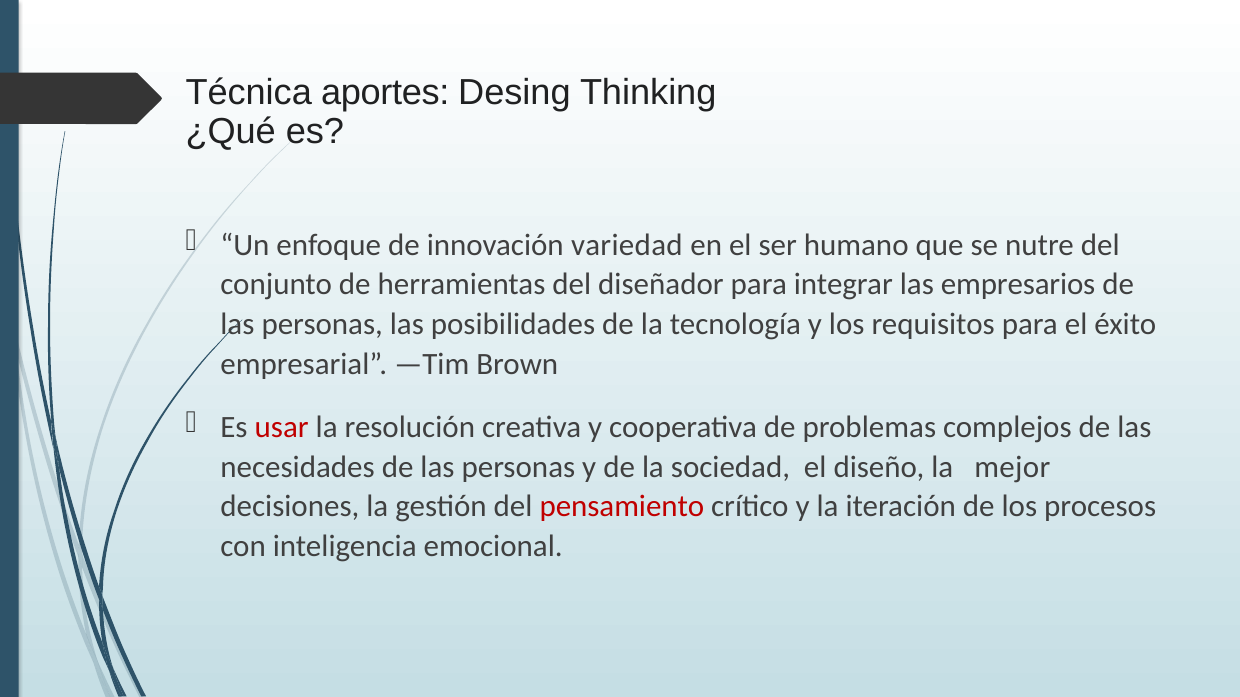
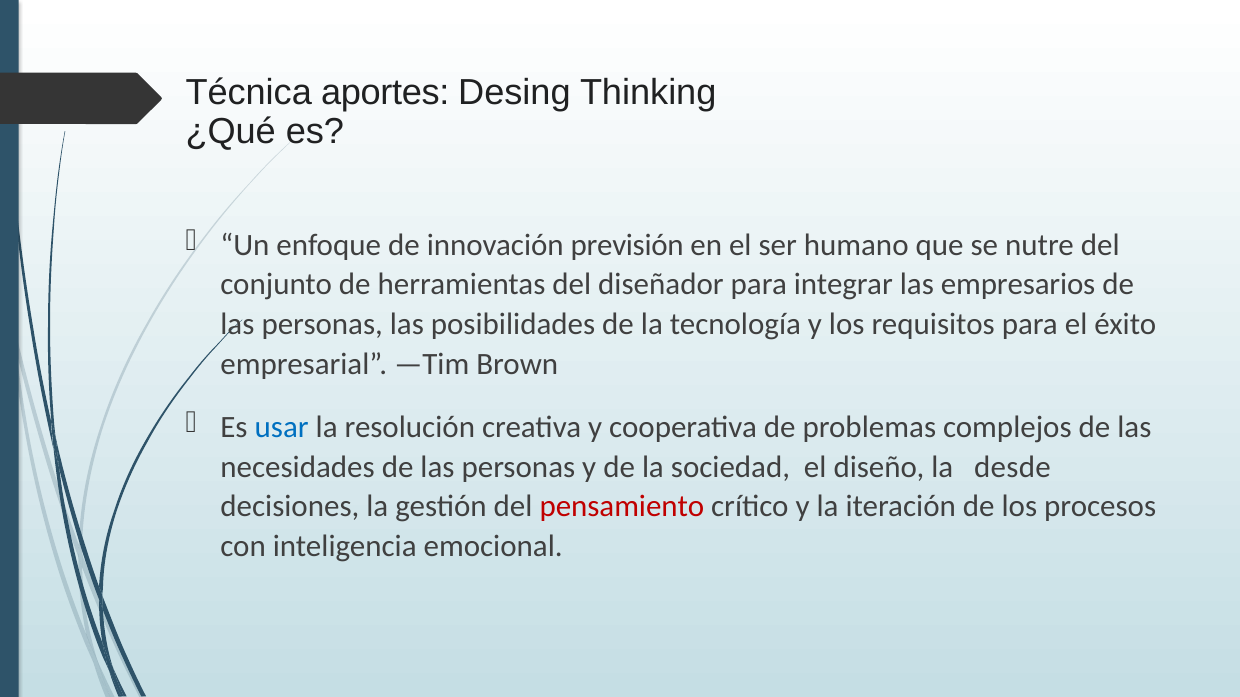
variedad: variedad -> previsión
usar colour: red -> blue
mejor: mejor -> desde
